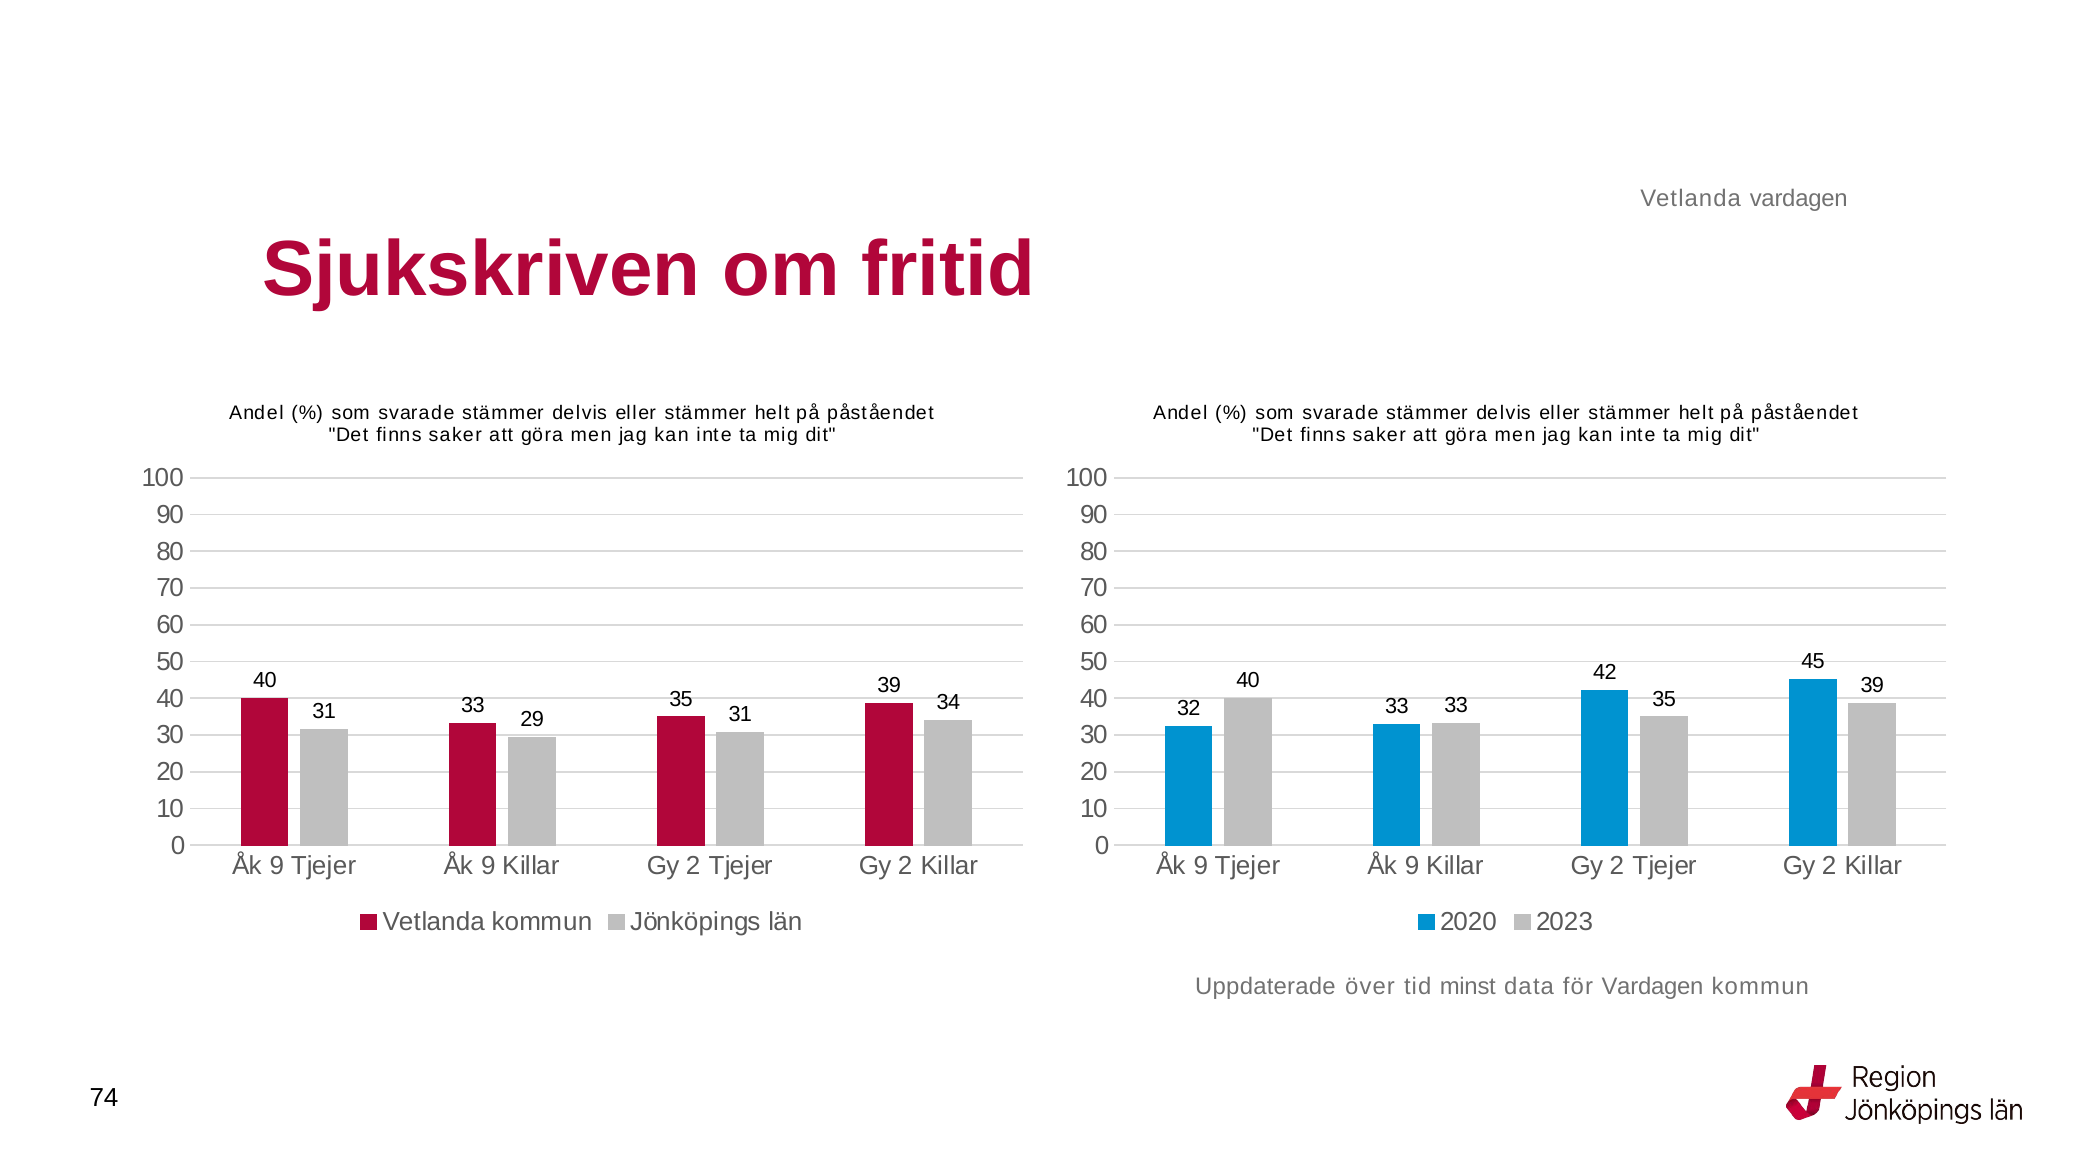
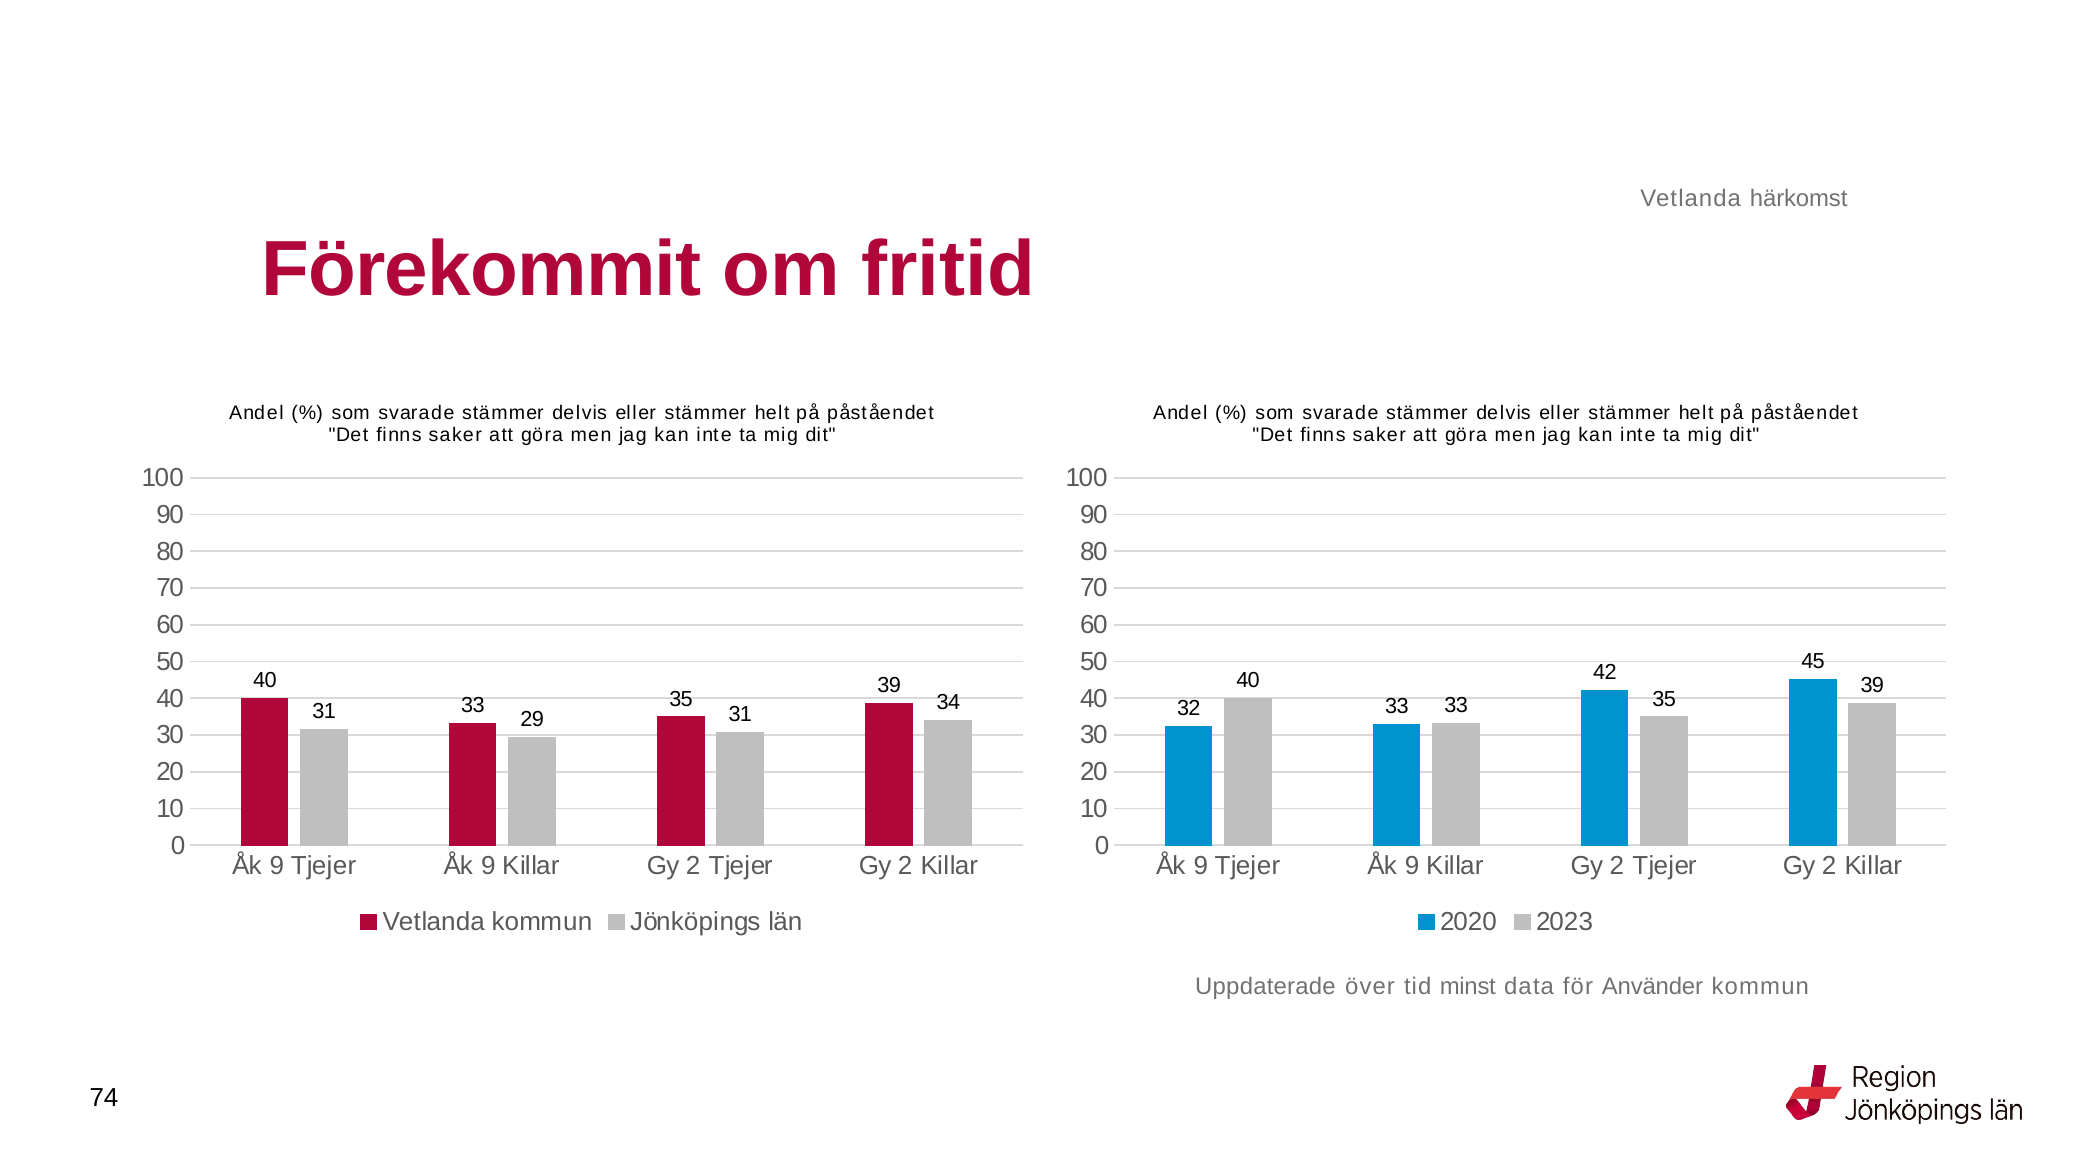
Vetlanda vardagen: vardagen -> härkomst
Sjukskriven: Sjukskriven -> Förekommit
för Vardagen: Vardagen -> Använder
